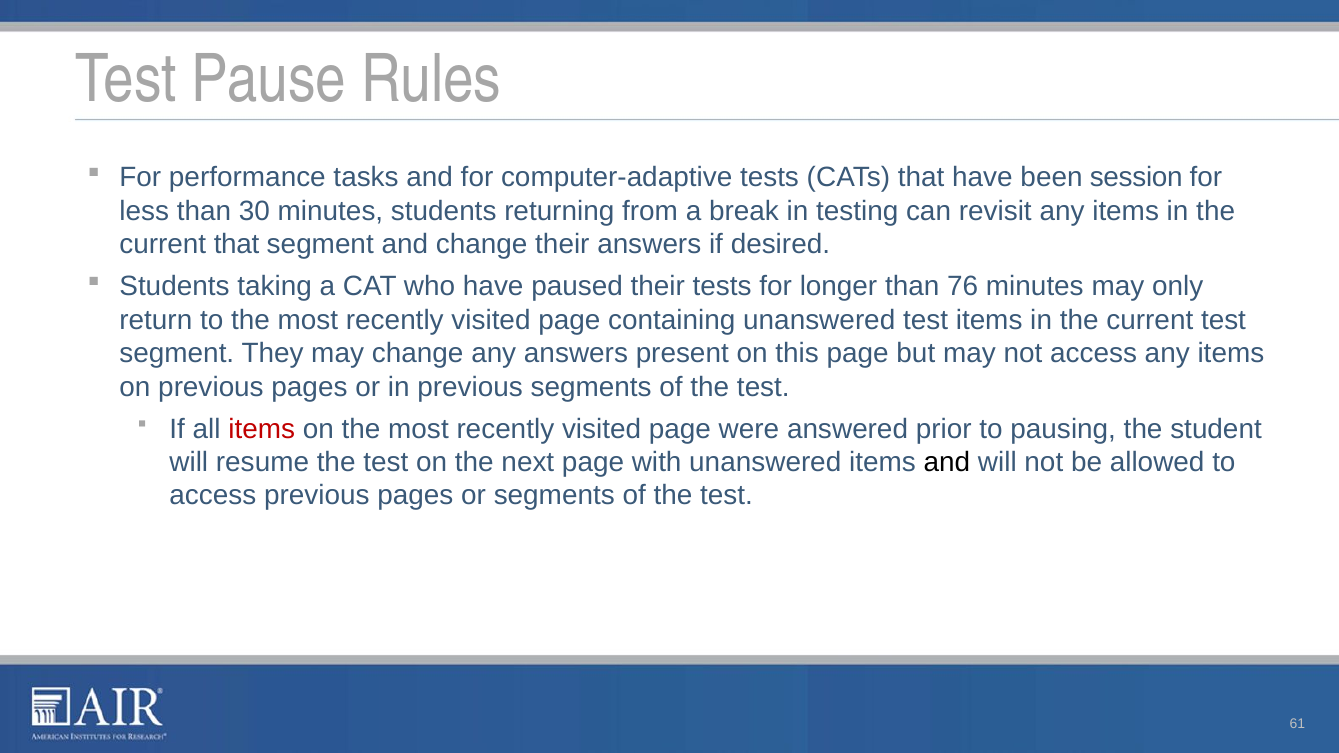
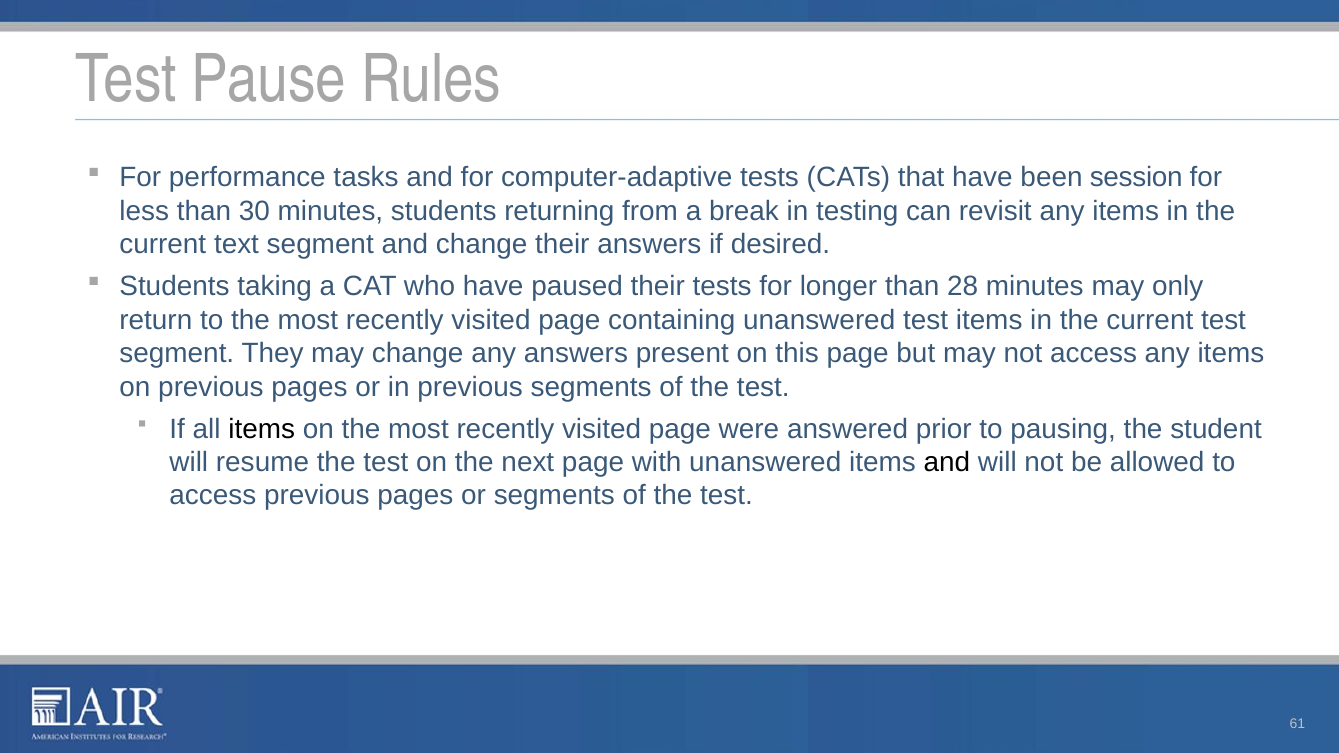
current that: that -> text
76: 76 -> 28
items at (262, 429) colour: red -> black
